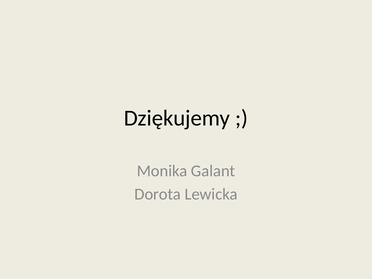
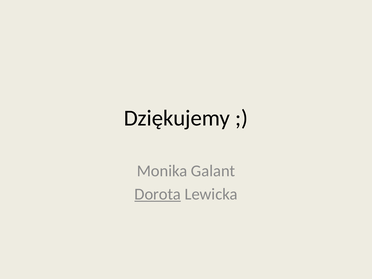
Dorota underline: none -> present
